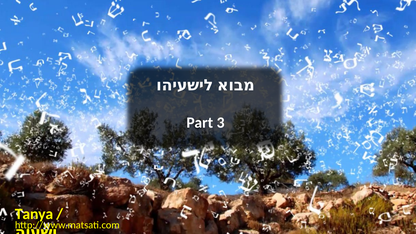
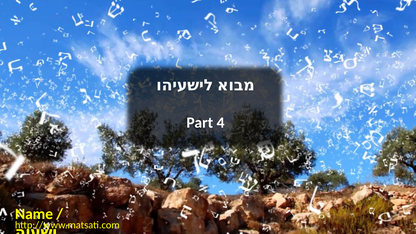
3: 3 -> 4
Tanya: Tanya -> Name
